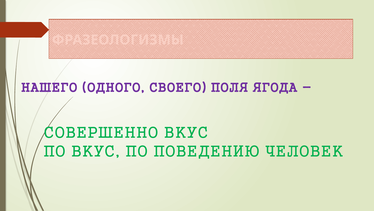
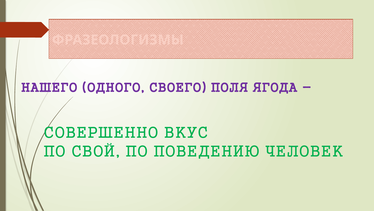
ПО ВКУС: ВКУС -> СВОЙ
